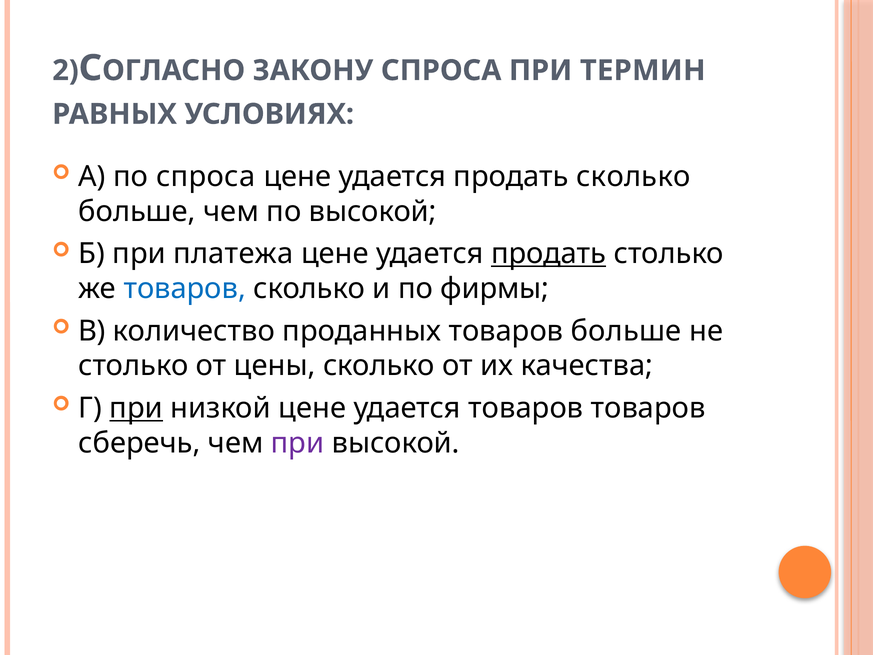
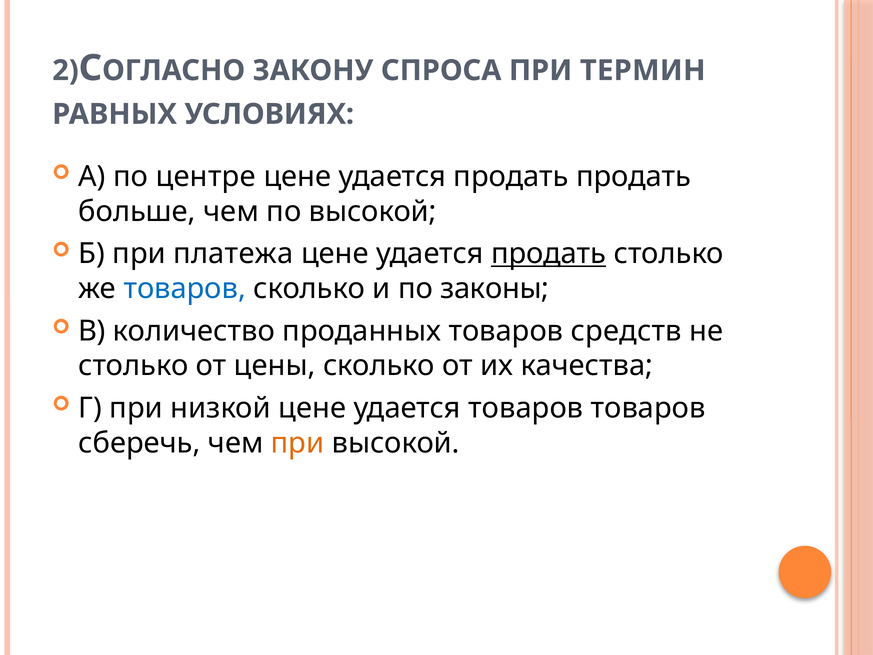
по спроса: спроса -> центре
продать сколько: сколько -> продать
фирмы: фирмы -> законы
товаров больше: больше -> средств
при at (136, 408) underline: present -> none
при at (298, 443) colour: purple -> orange
